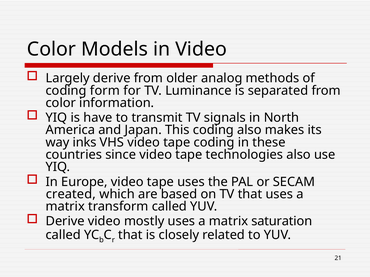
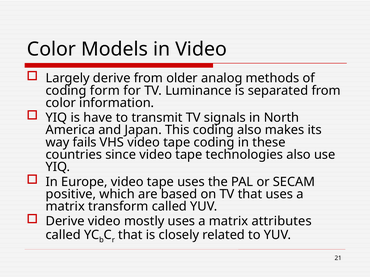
inks: inks -> fails
created: created -> positive
saturation: saturation -> attributes
